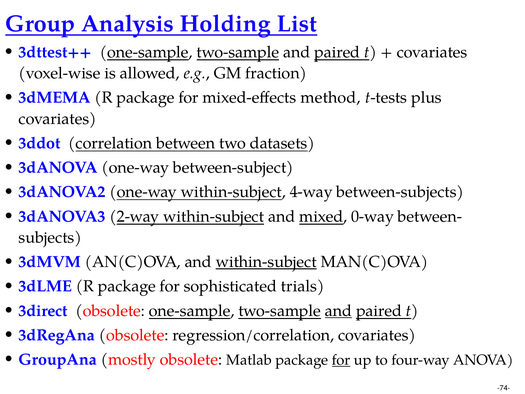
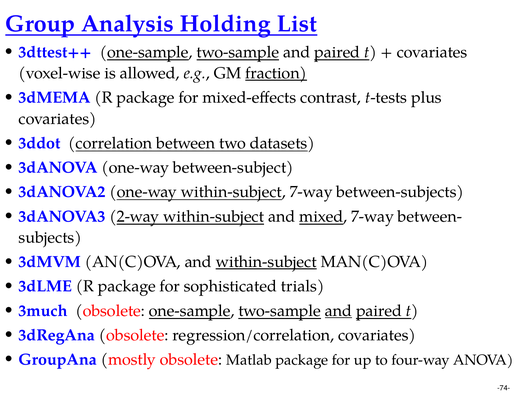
fraction underline: none -> present
method: method -> contrast
within-subject 4-way: 4-way -> 7-way
mixed 0-way: 0-way -> 7-way
3direct: 3direct -> 3much
for at (341, 360) underline: present -> none
